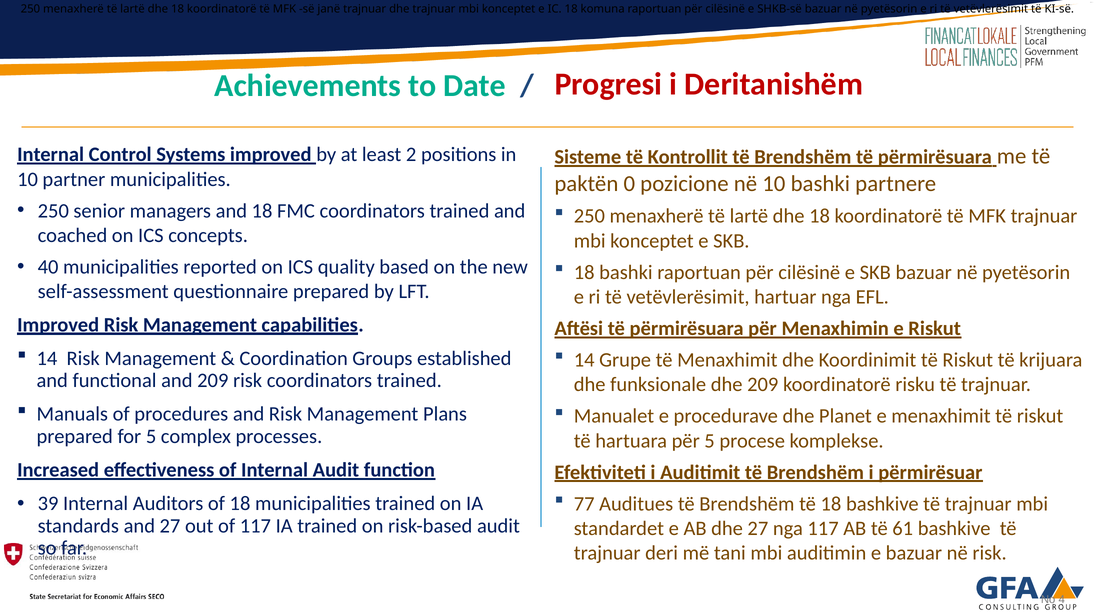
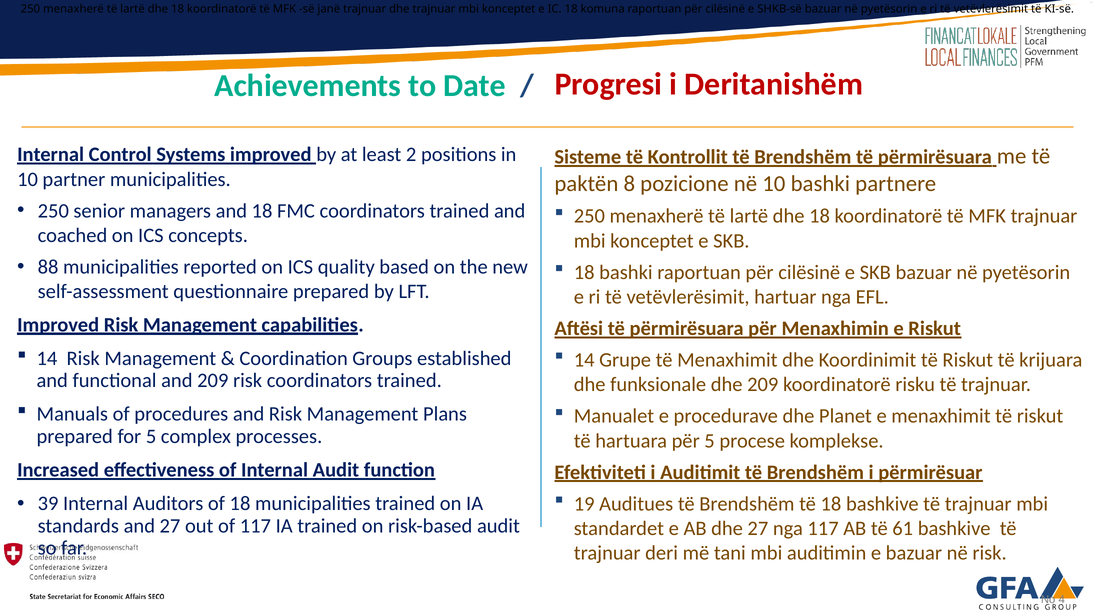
0: 0 -> 8
40: 40 -> 88
77: 77 -> 19
